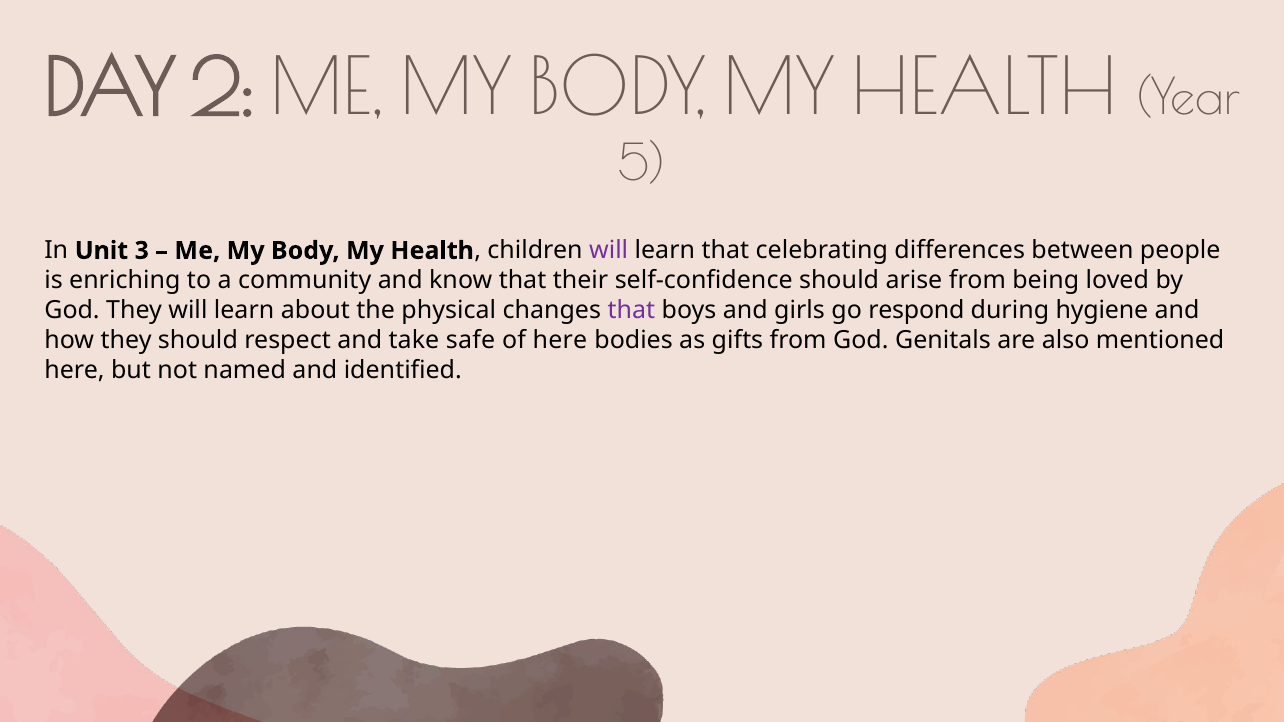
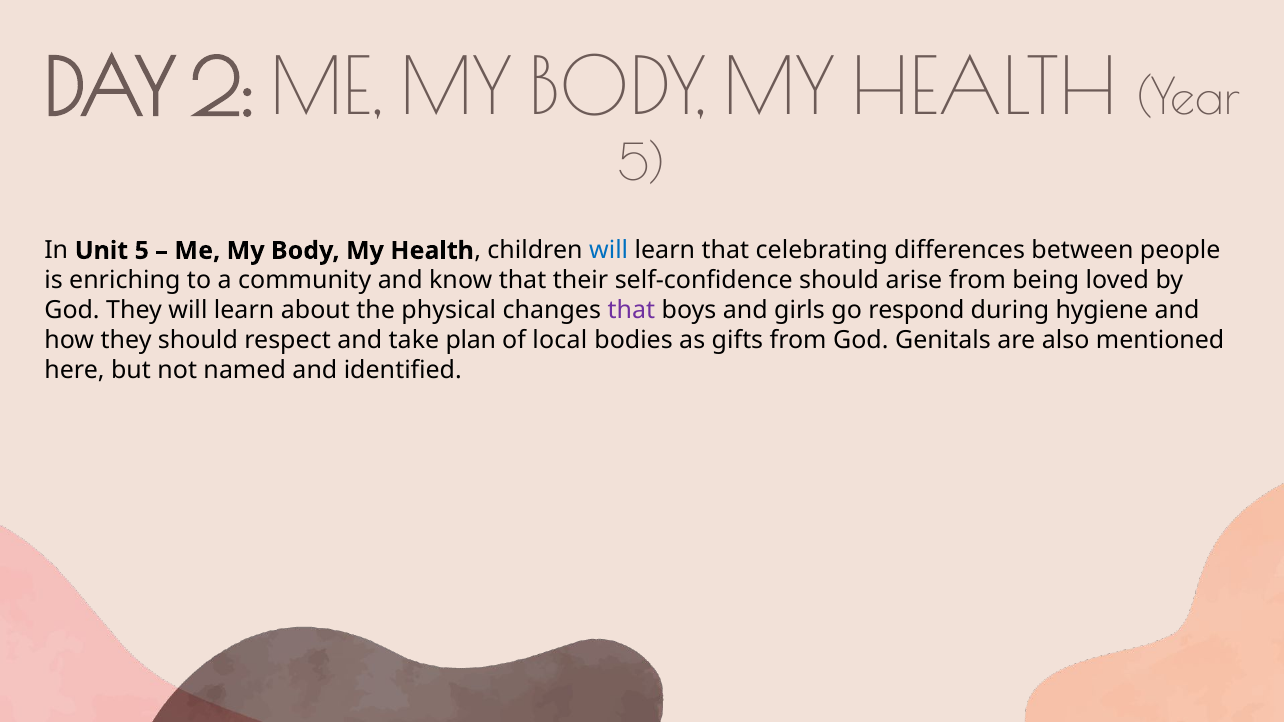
Unit 3: 3 -> 5
will at (609, 251) colour: purple -> blue
safe: safe -> plan
of here: here -> local
